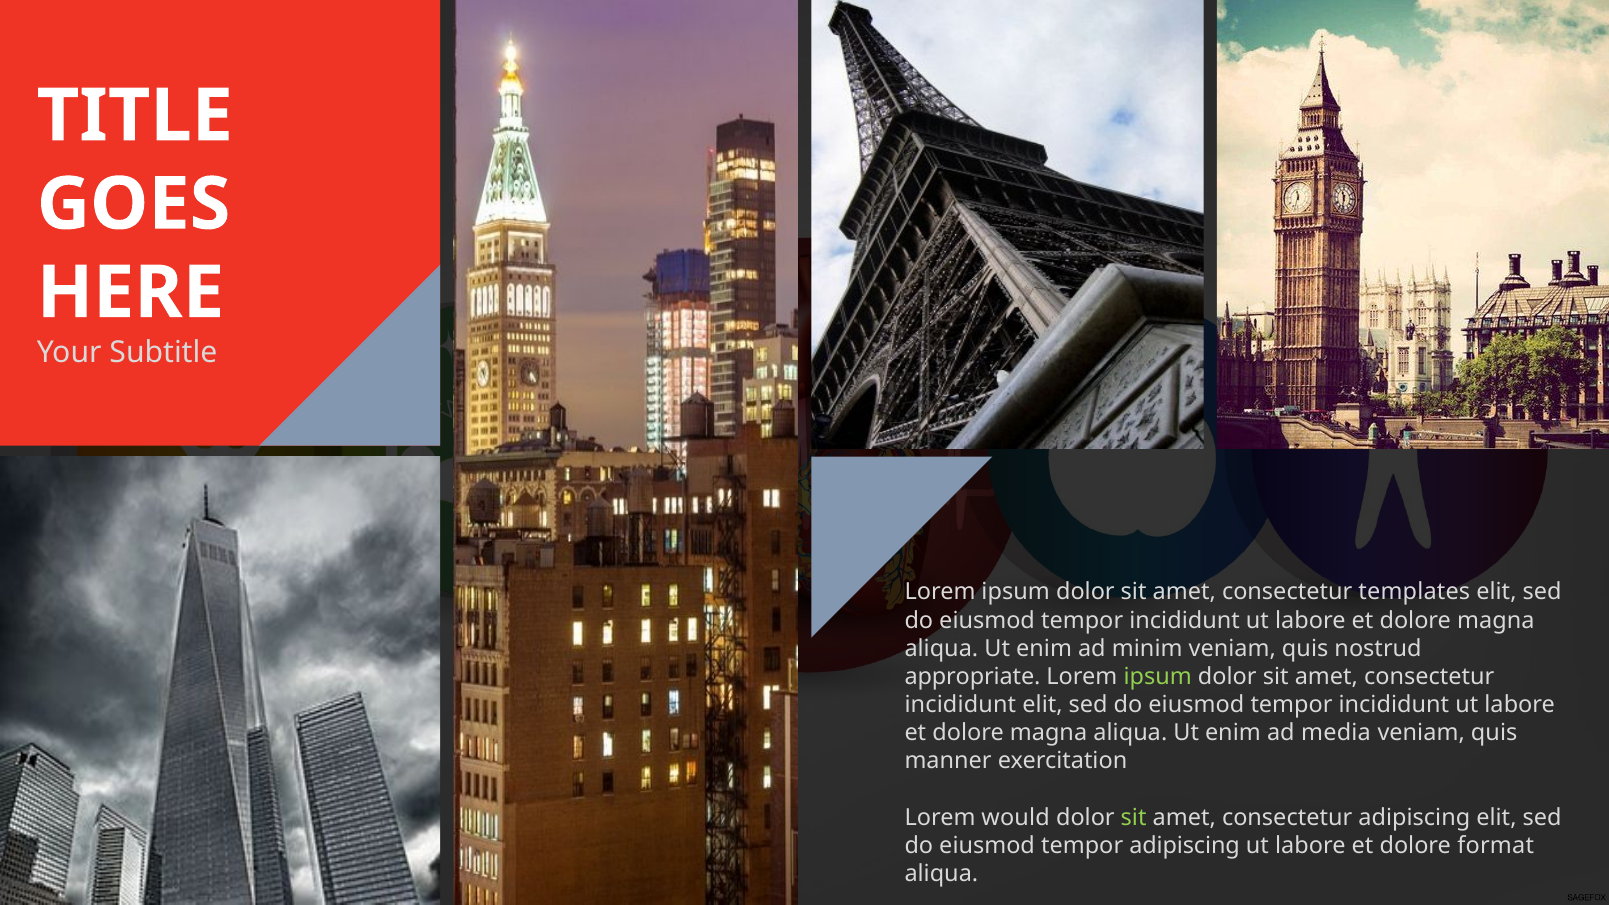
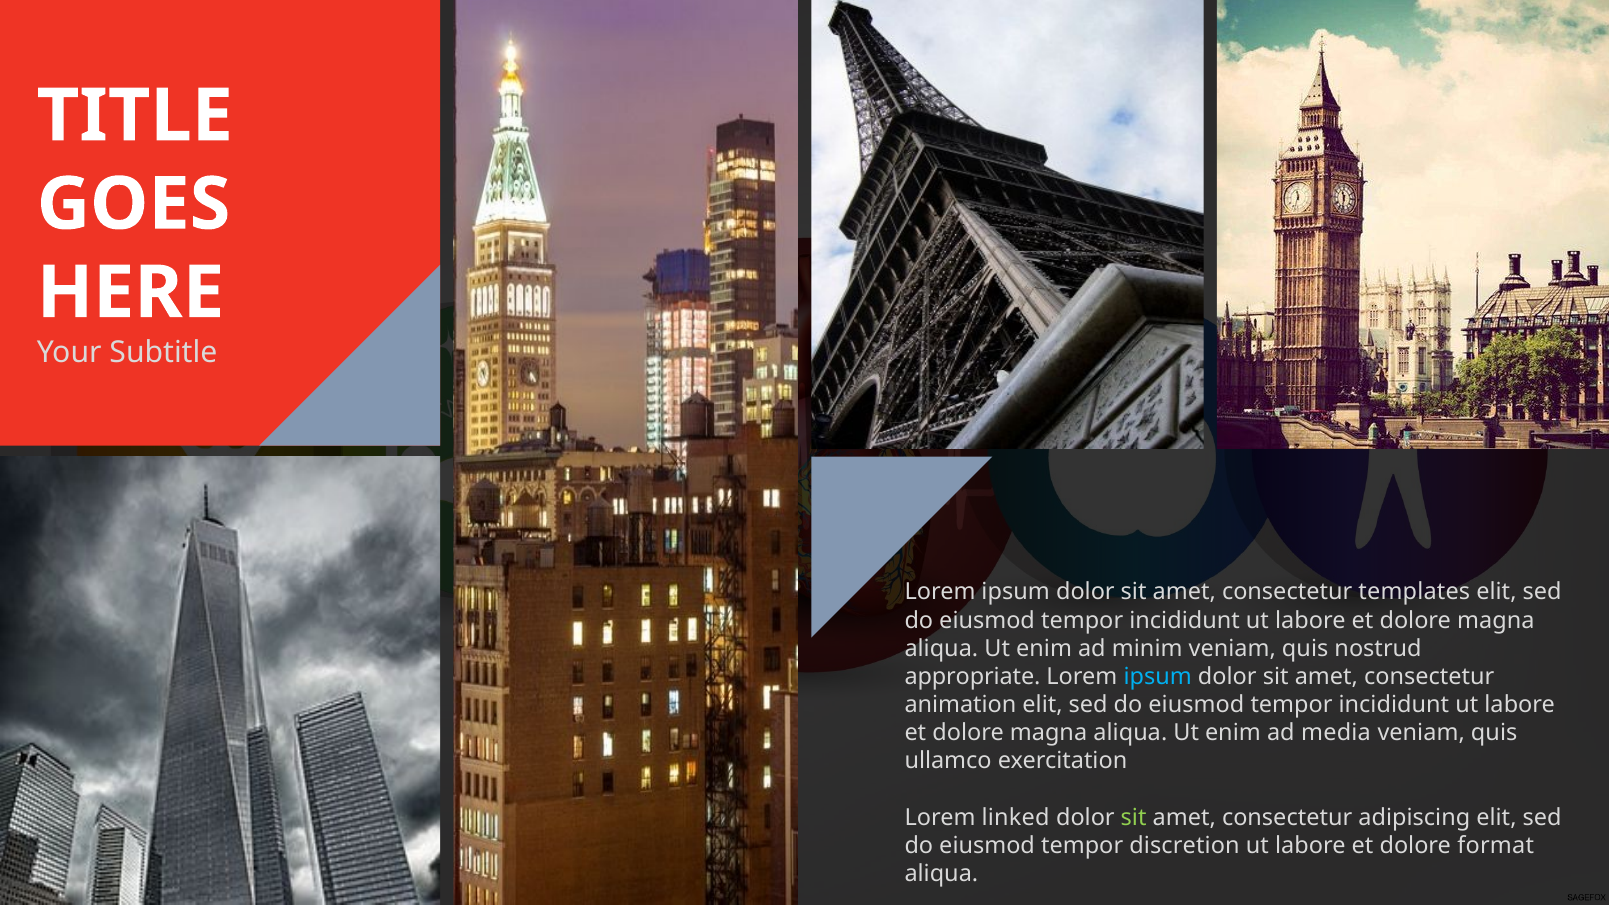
ipsum at (1158, 677) colour: light green -> light blue
incididunt at (960, 705): incididunt -> animation
manner: manner -> ullamco
would: would -> linked
tempor adipiscing: adipiscing -> discretion
